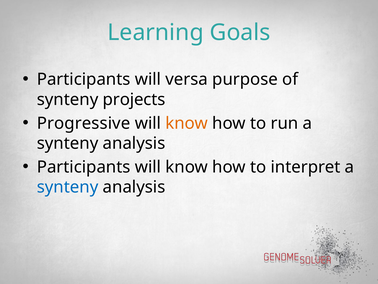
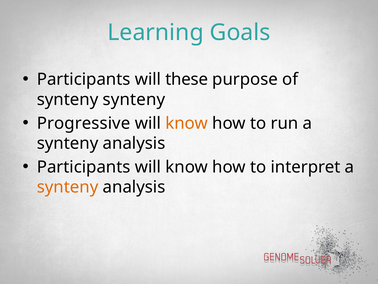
versa: versa -> these
synteny projects: projects -> synteny
synteny at (68, 187) colour: blue -> orange
